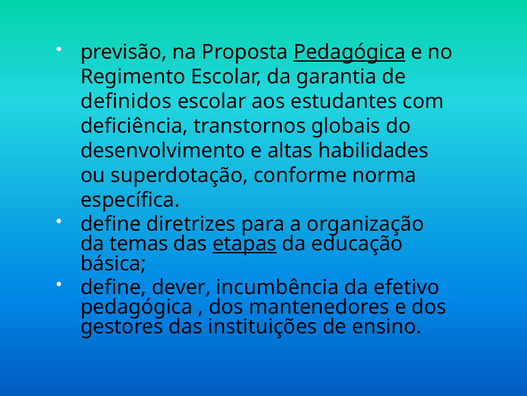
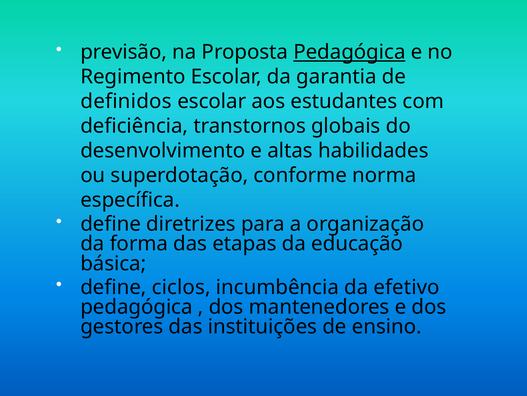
temas: temas -> forma
etapas underline: present -> none
dever: dever -> ciclos
